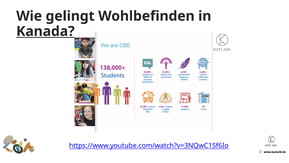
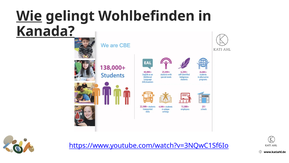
Wie underline: none -> present
